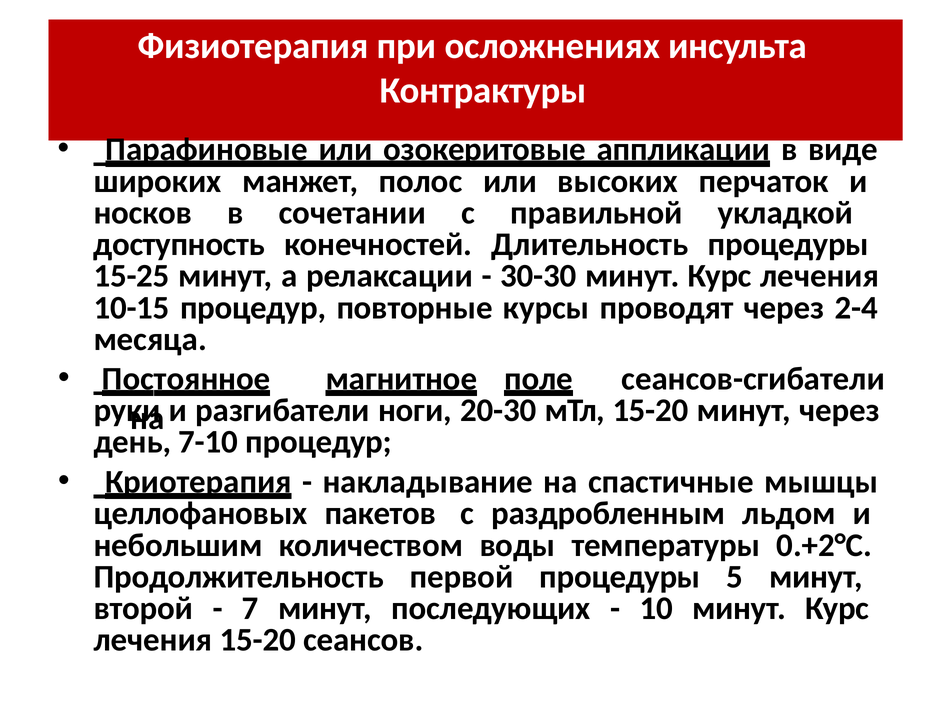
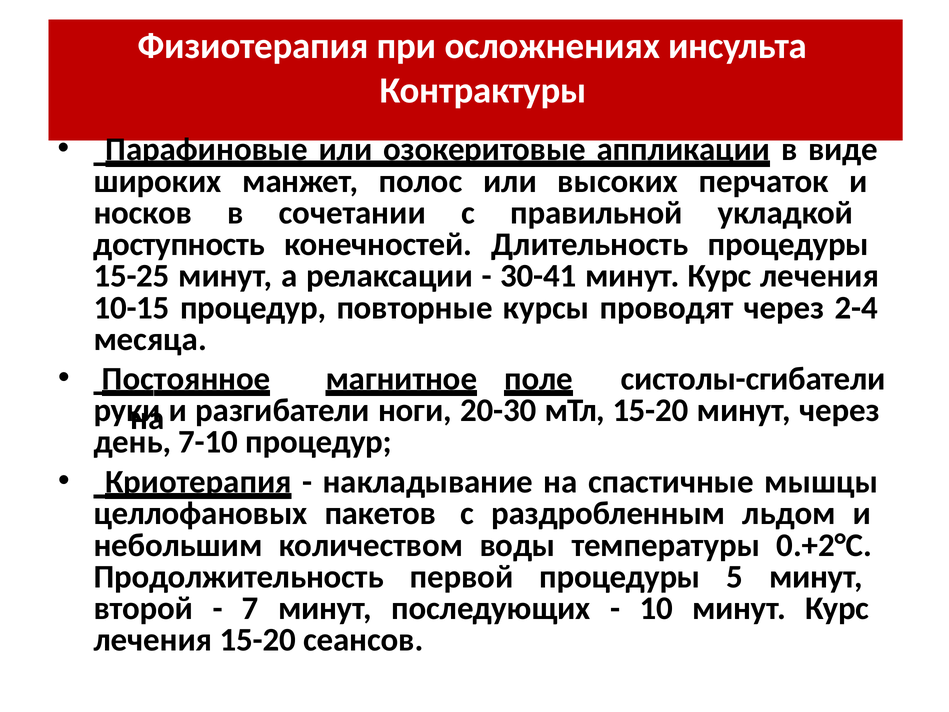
30-30: 30-30 -> 30-41
сеансов-сгибатели: сеансов-сгибатели -> систолы-сгибатели
